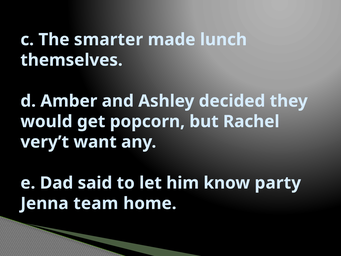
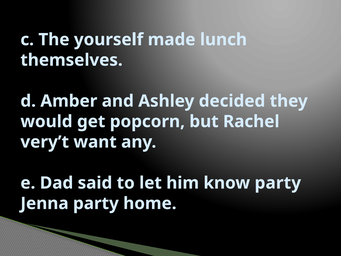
smarter: smarter -> yourself
Jenna team: team -> party
